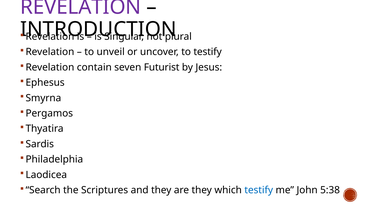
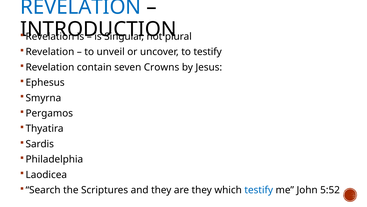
REVELATION at (81, 7) colour: purple -> blue
Futurist: Futurist -> Crowns
5:38: 5:38 -> 5:52
